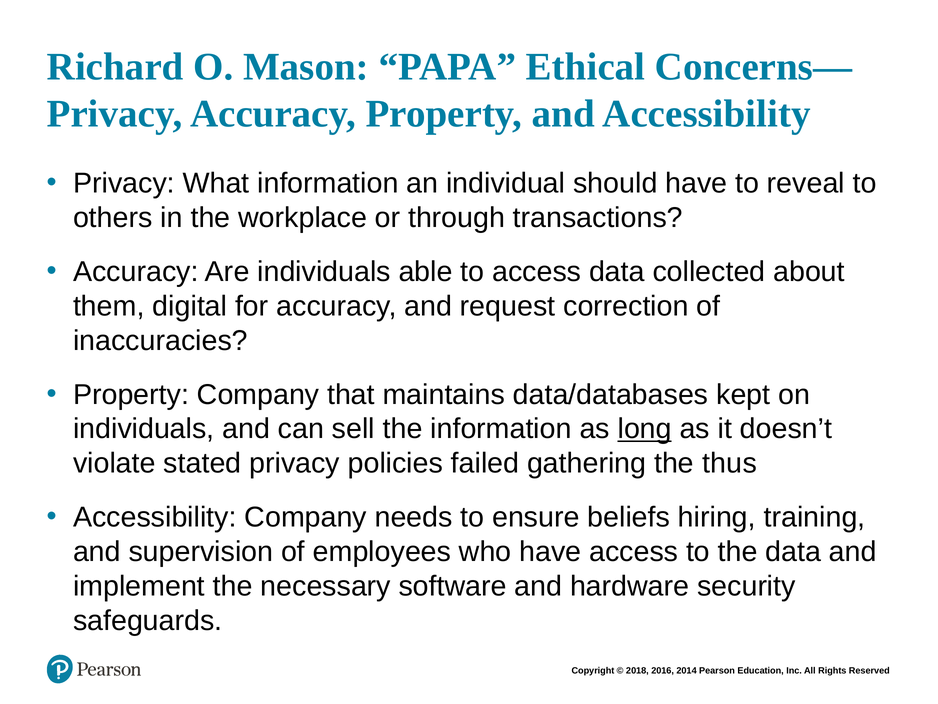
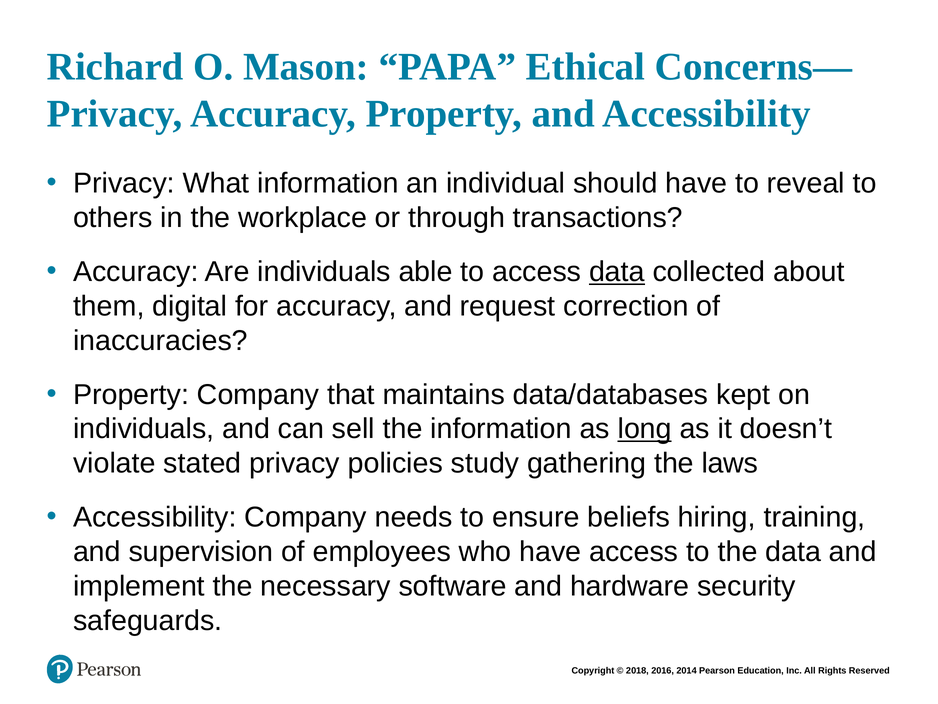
data at (617, 272) underline: none -> present
failed: failed -> study
thus: thus -> laws
